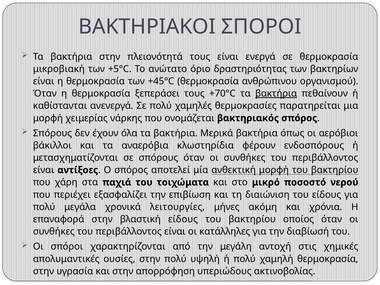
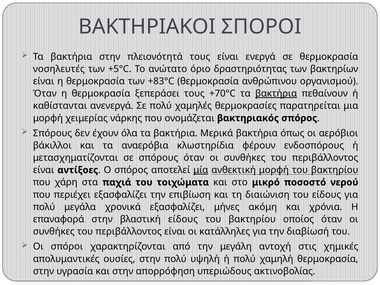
μικροβιακή: μικροβιακή -> νοσηλευτές
+45°C: +45°C -> +83°C
μία underline: none -> present
χρονικά λειτουργίες: λειτουργίες -> εξασφαλίζει
